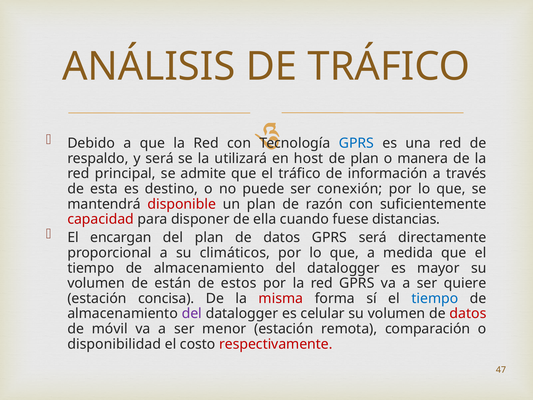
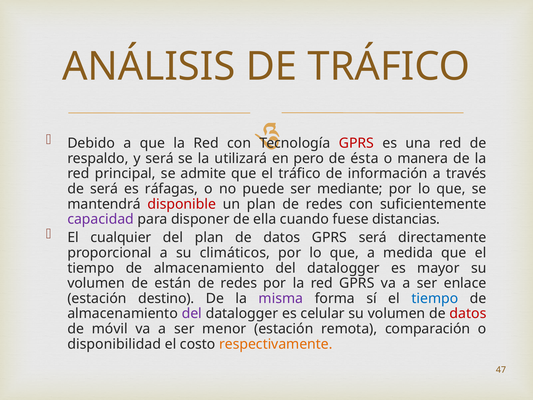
GPRS at (356, 143) colour: blue -> red
host: host -> pero
de plan: plan -> ésta
de esta: esta -> será
destino: destino -> ráfagas
conexión: conexión -> mediante
plan de razón: razón -> redes
capacidad colour: red -> purple
encargan: encargan -> cualquier
estos at (239, 283): estos -> redes
quiere: quiere -> enlace
concisa: concisa -> destino
misma colour: red -> purple
respectivamente colour: red -> orange
